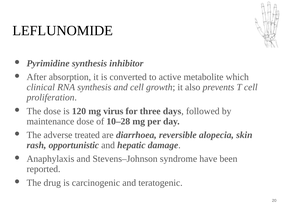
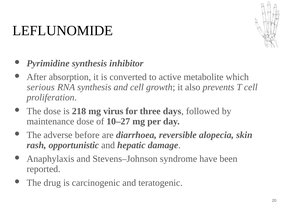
clinical: clinical -> serious
120: 120 -> 218
10–28: 10–28 -> 10–27
treated: treated -> before
